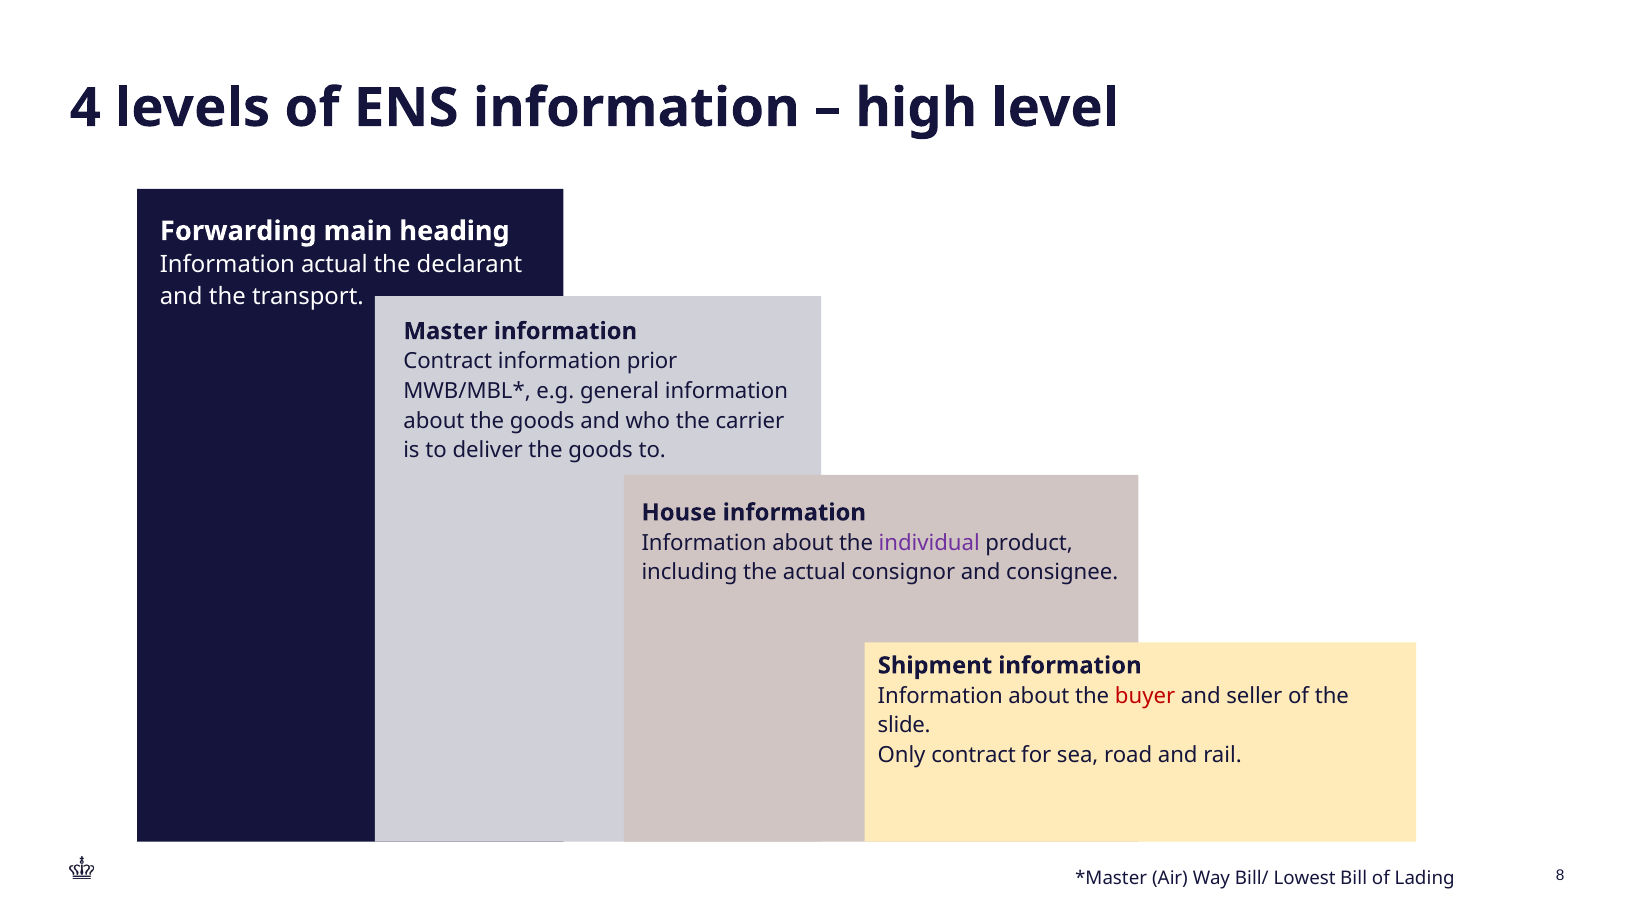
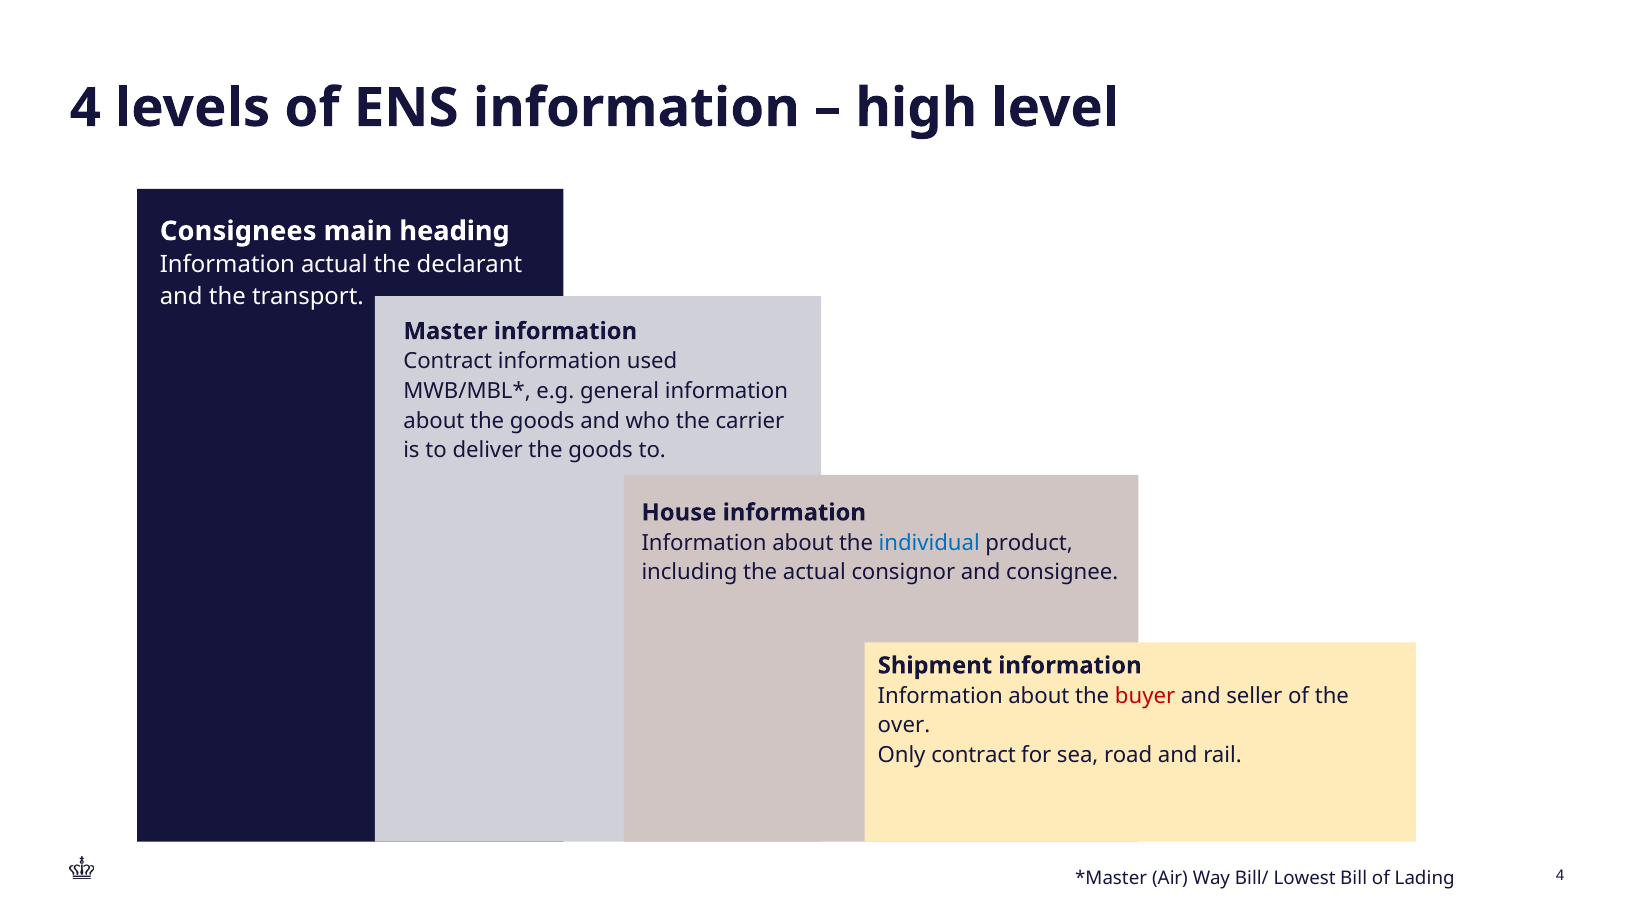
Forwarding: Forwarding -> Consignees
prior: prior -> used
individual colour: purple -> blue
slide: slide -> over
Lading 8: 8 -> 4
